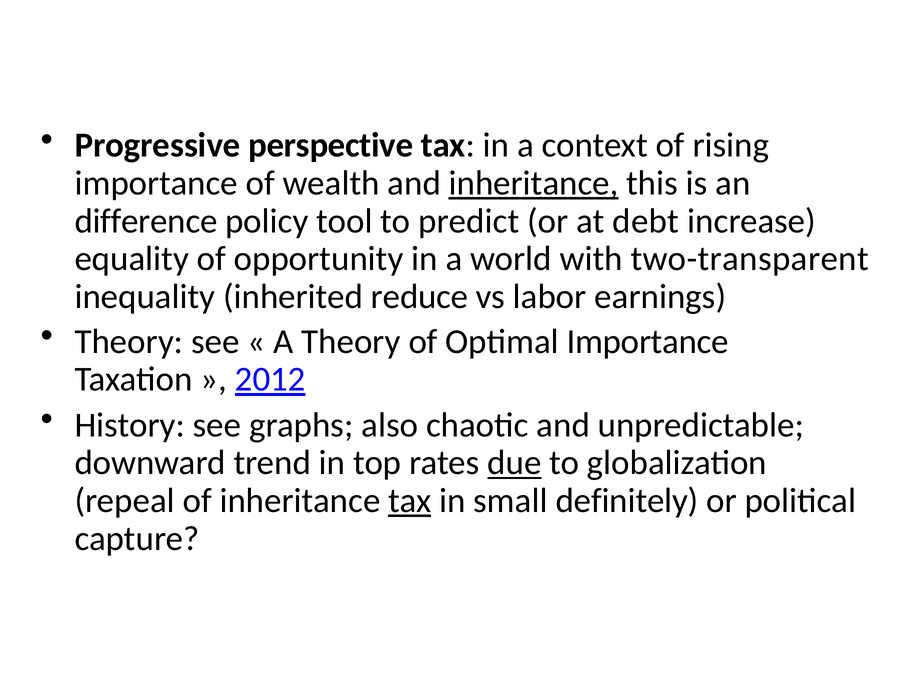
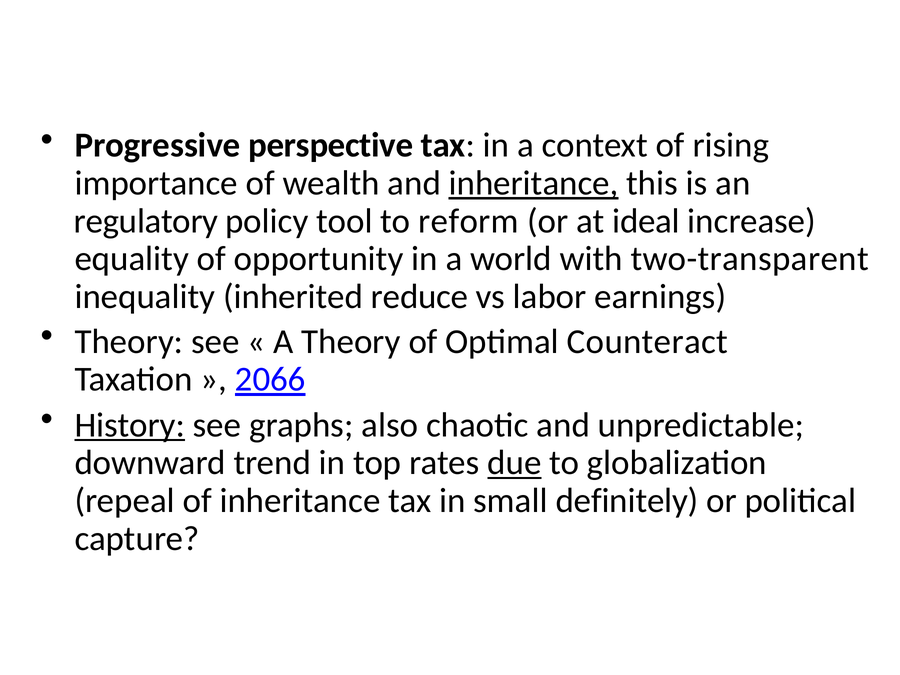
difference: difference -> regulatory
predict: predict -> reform
debt: debt -> ideal
Optimal Importance: Importance -> Counteract
2012: 2012 -> 2066
History underline: none -> present
tax at (410, 501) underline: present -> none
